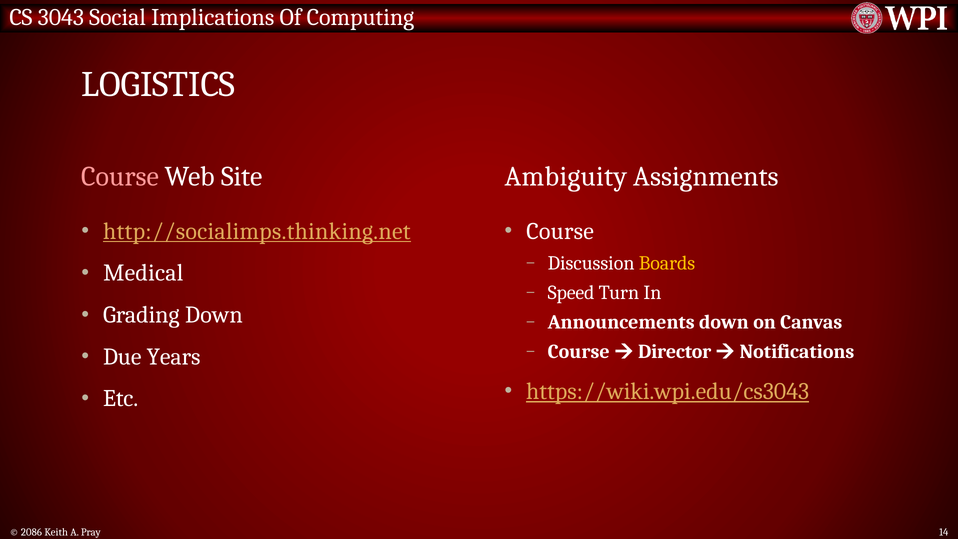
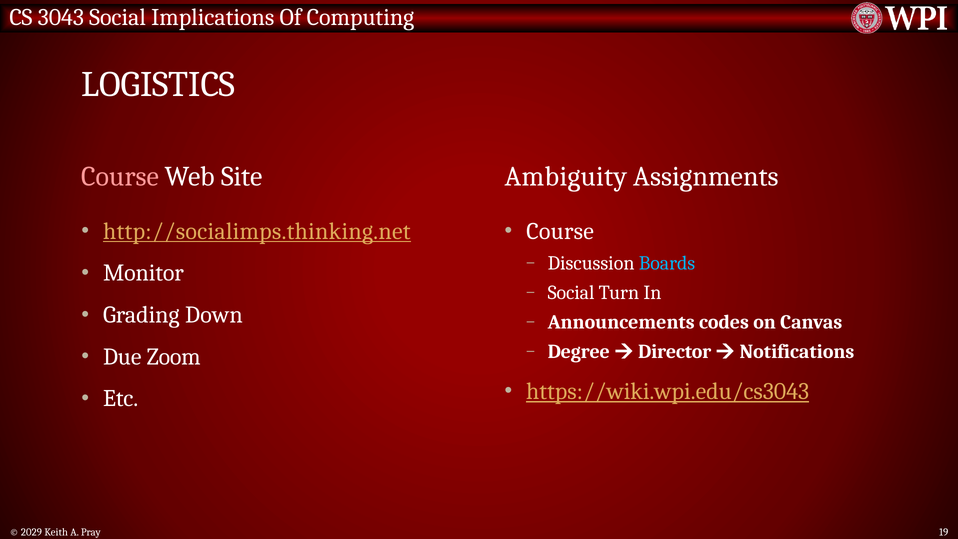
Boards colour: yellow -> light blue
Medical: Medical -> Monitor
Speed at (571, 292): Speed -> Social
Announcements down: down -> codes
Course at (579, 352): Course -> Degree
Years: Years -> Zoom
2086: 2086 -> 2029
14: 14 -> 19
